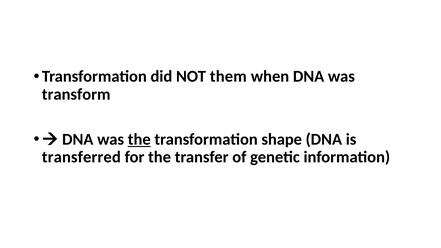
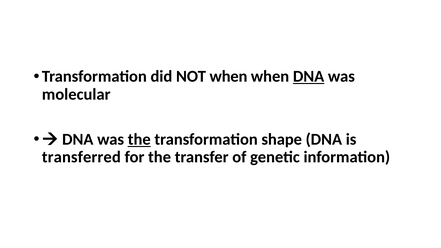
NOT them: them -> when
DNA at (309, 77) underline: none -> present
transform: transform -> molecular
